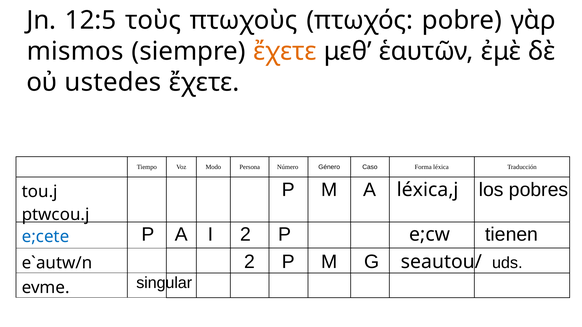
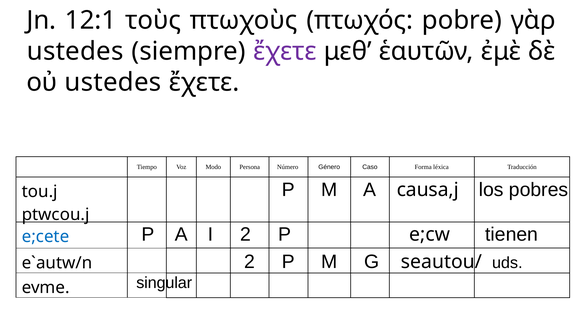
12:5: 12:5 -> 12:1
mismos at (75, 51): mismos -> ustedes
ἔχετε at (285, 51) colour: orange -> purple
léxica,j: léxica,j -> causa,j
